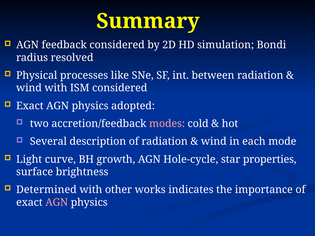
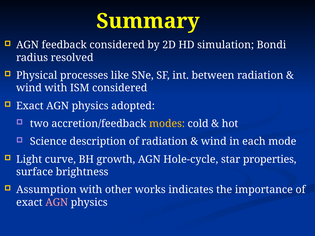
modes colour: pink -> yellow
Several: Several -> Science
Determined: Determined -> Assumption
